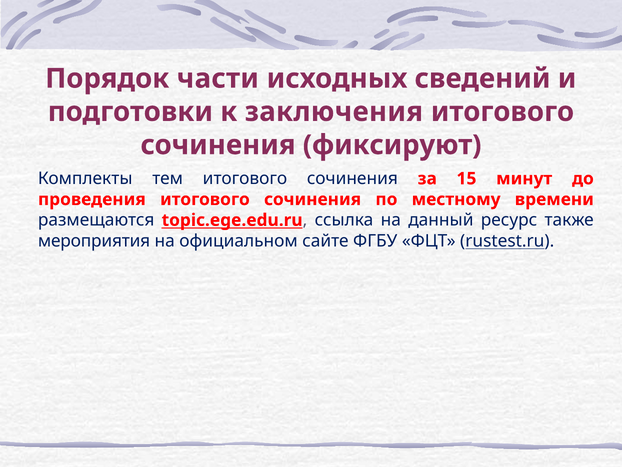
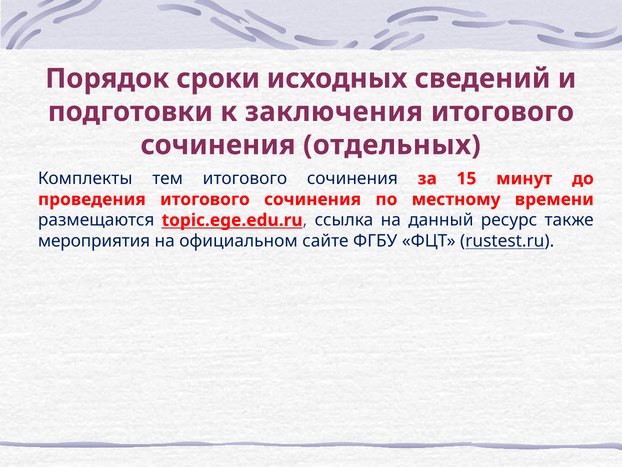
части: части -> сроки
фиксируют: фиксируют -> отдельных
